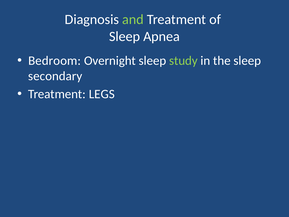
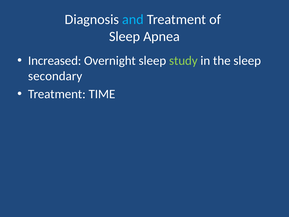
and colour: light green -> light blue
Bedroom: Bedroom -> Increased
LEGS: LEGS -> TIME
